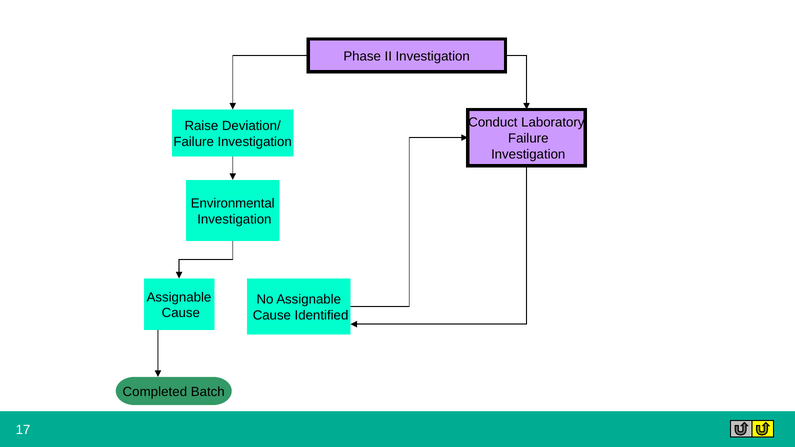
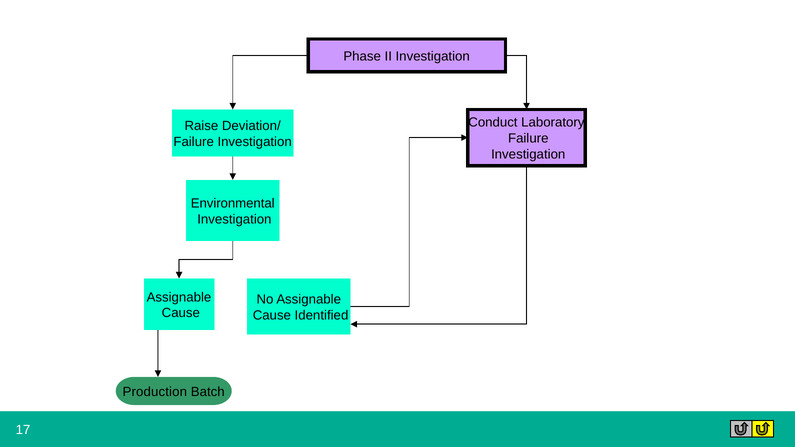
Completed: Completed -> Production
